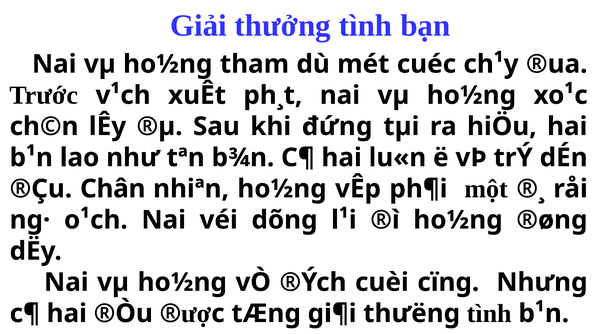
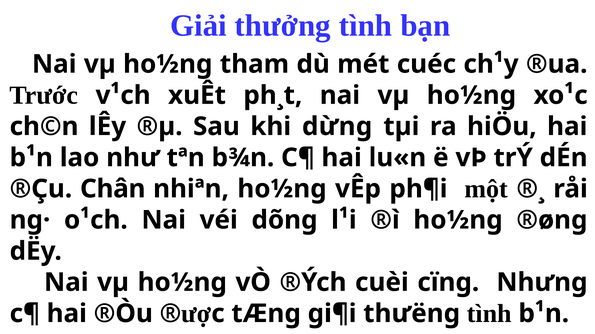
đứng: đứng -> dừng
